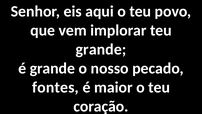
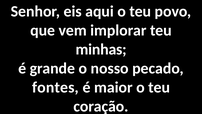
grande at (101, 49): grande -> minhas
